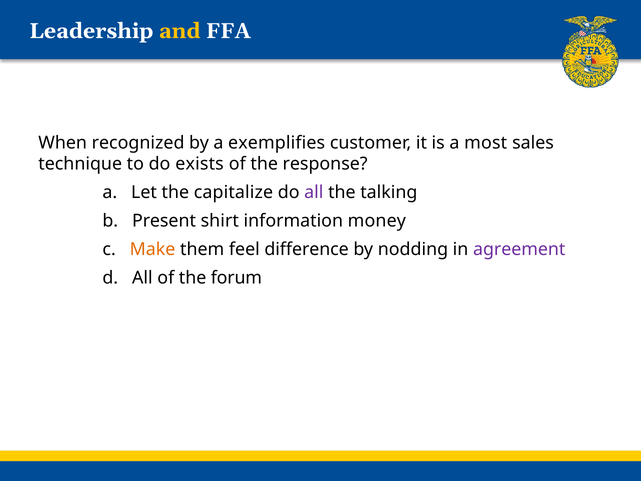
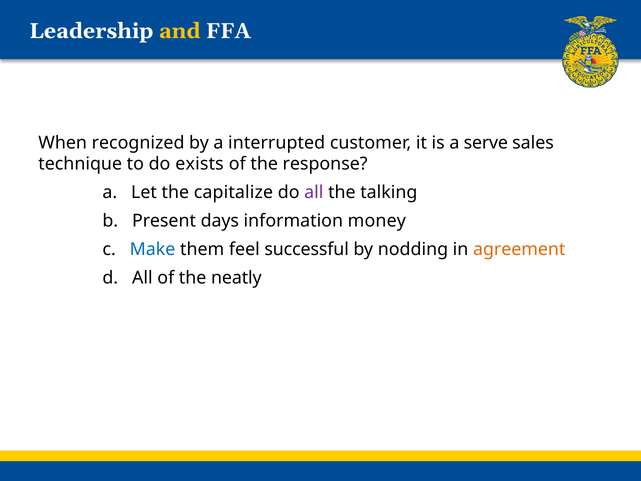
exemplifies: exemplifies -> interrupted
most: most -> serve
shirt: shirt -> days
Make colour: orange -> blue
difference: difference -> successful
agreement colour: purple -> orange
forum: forum -> neatly
